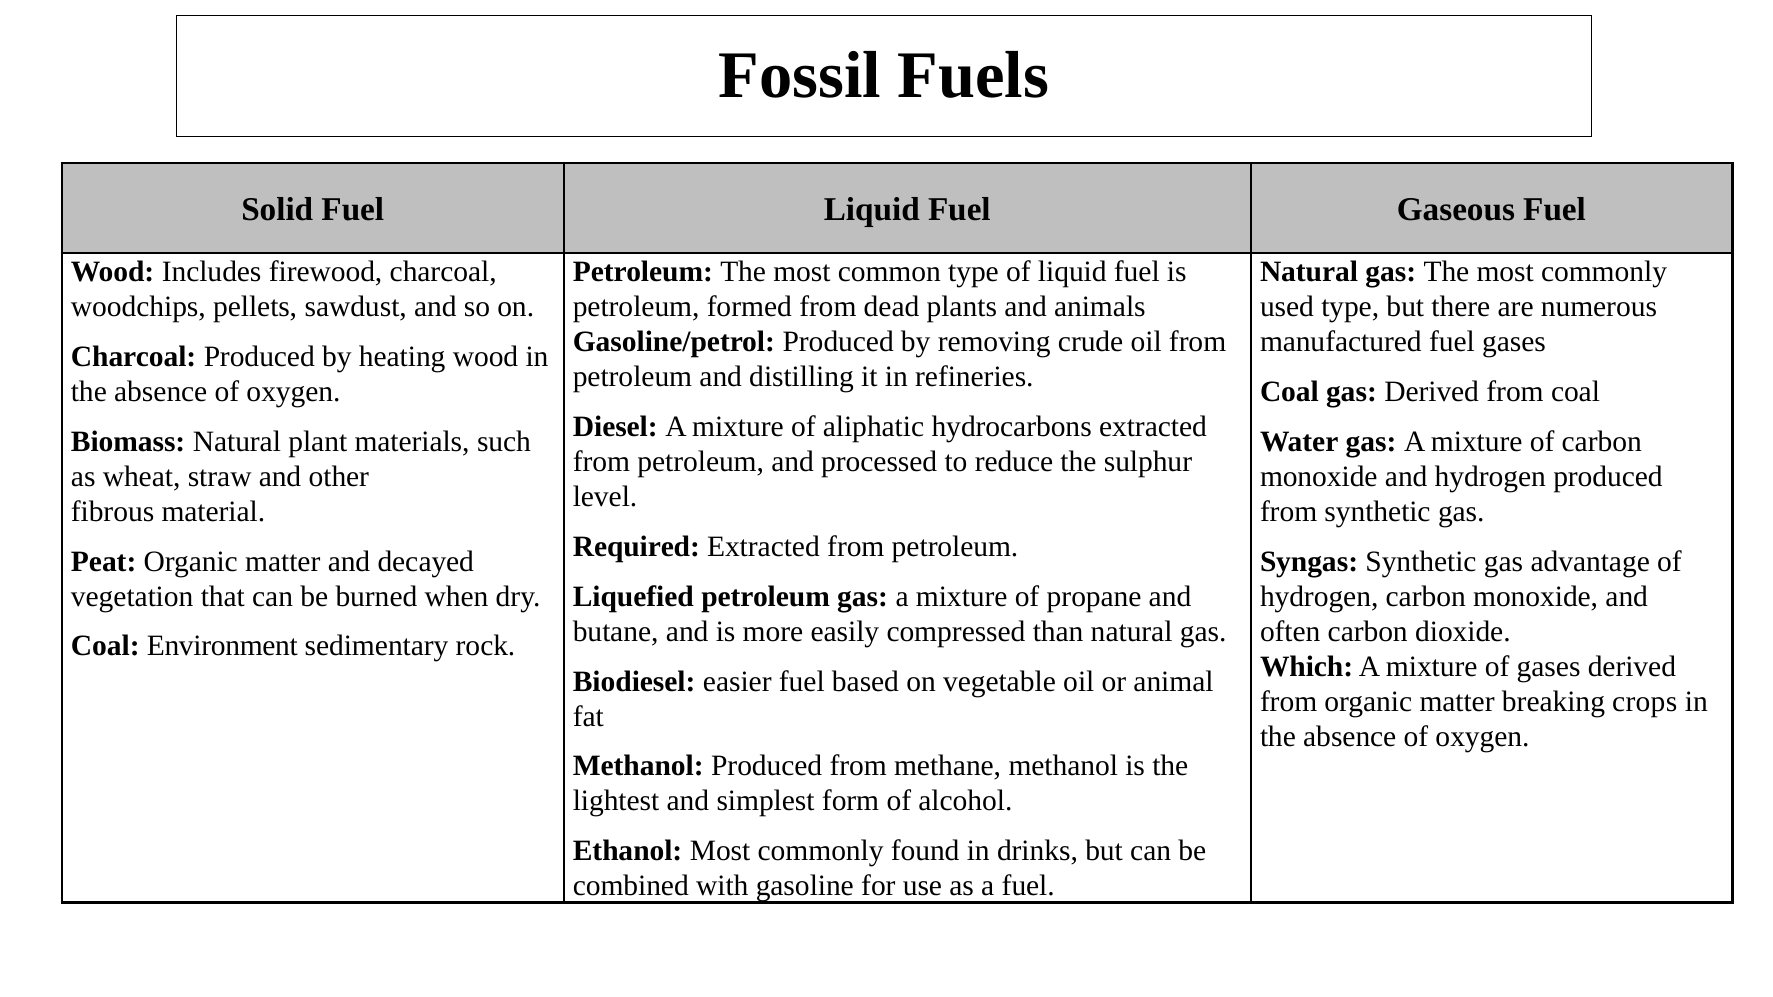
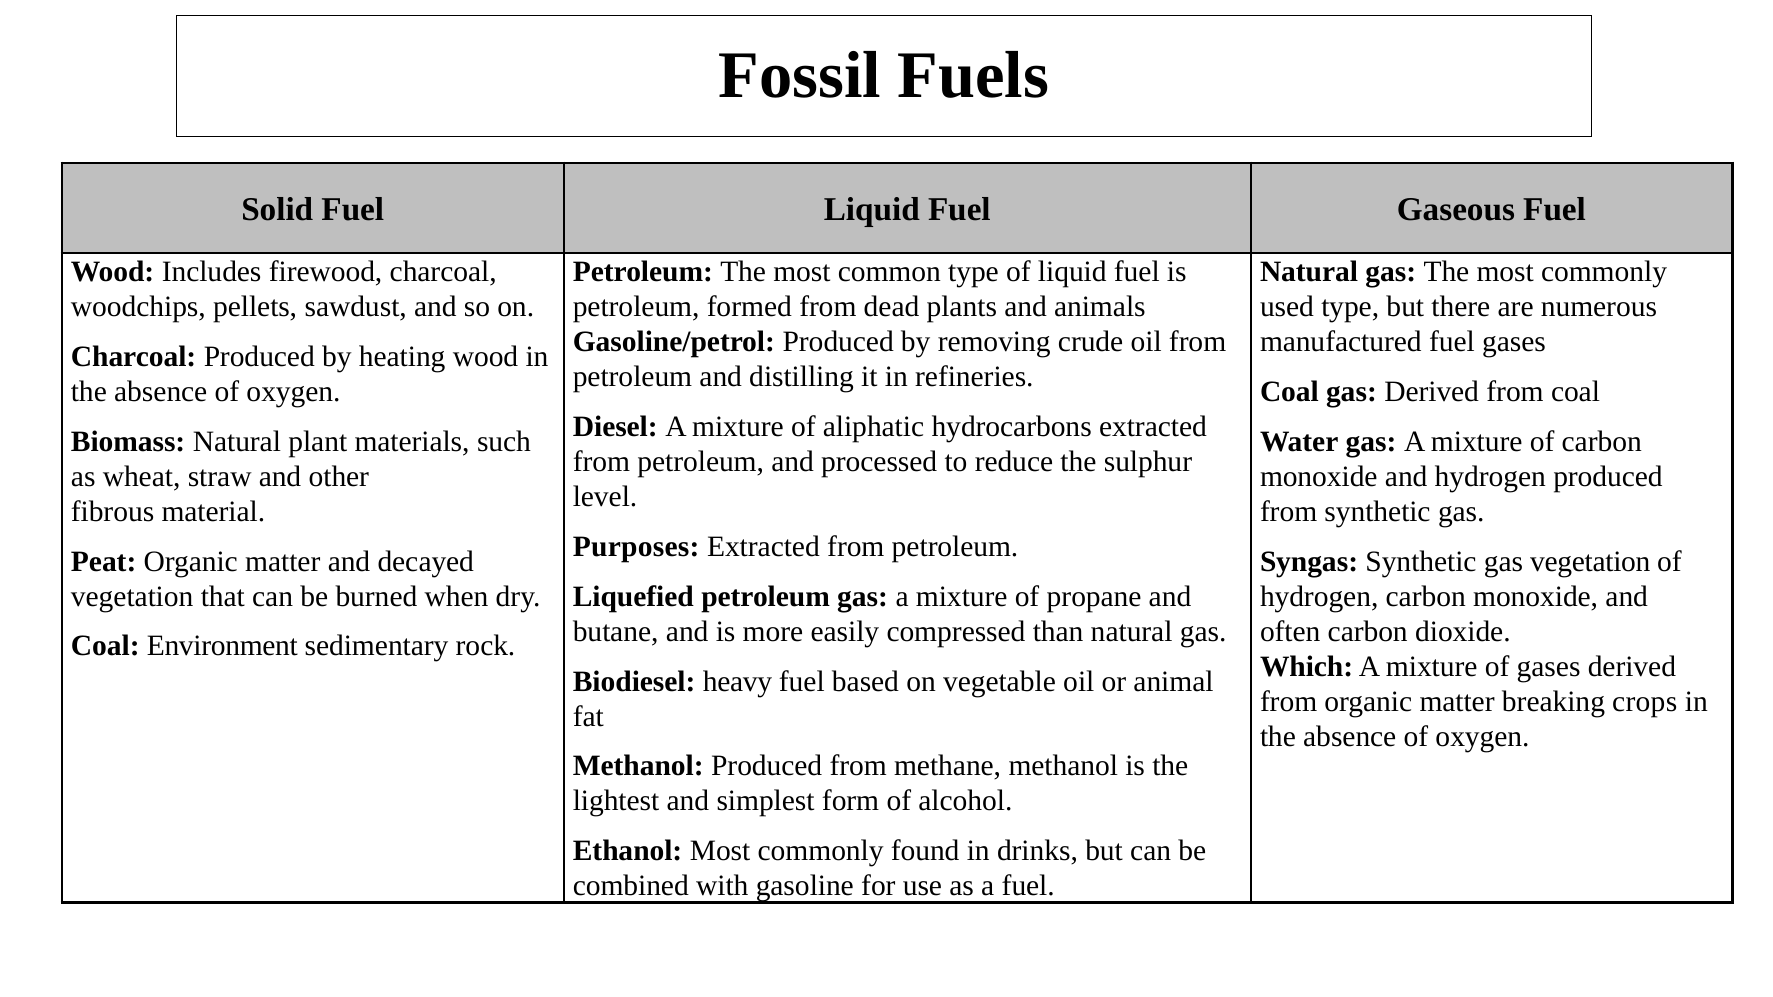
Required: Required -> Purposes
gas advantage: advantage -> vegetation
easier: easier -> heavy
